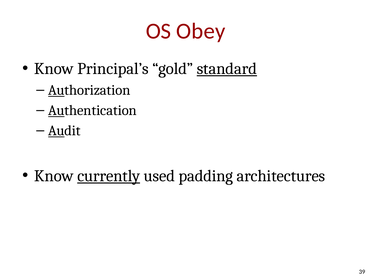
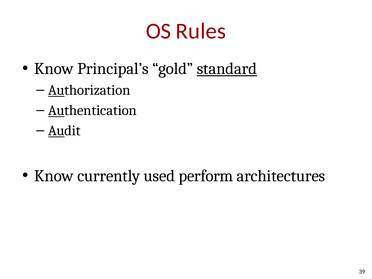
Obey: Obey -> Rules
currently underline: present -> none
padding: padding -> perform
